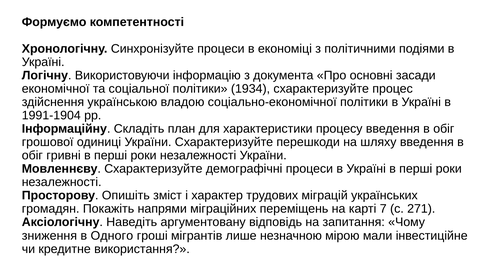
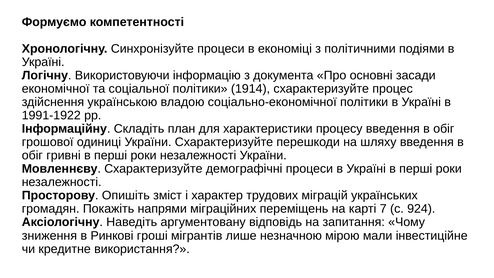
1934: 1934 -> 1914
1991-1904: 1991-1904 -> 1991-1922
271: 271 -> 924
Одного: Одного -> Ринкові
